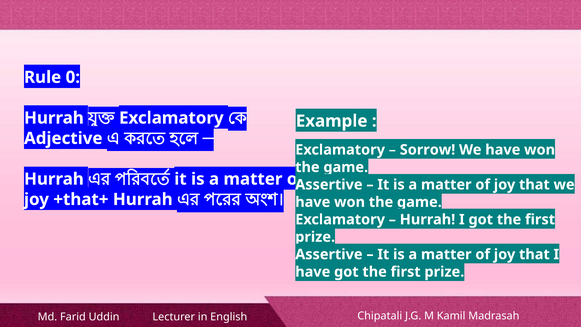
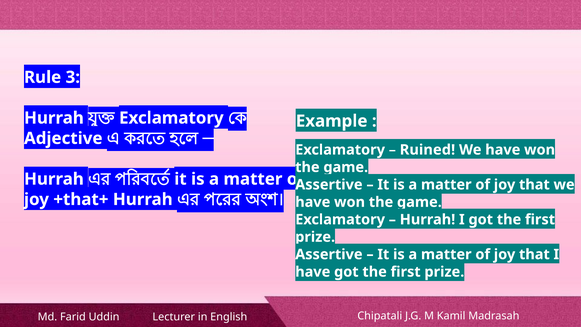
0: 0 -> 3
Sorrow: Sorrow -> Ruined
